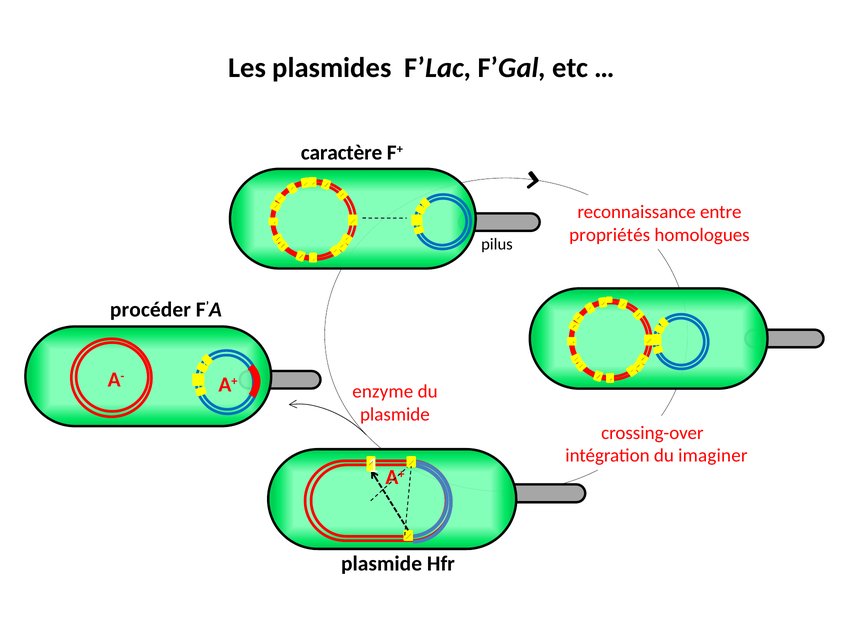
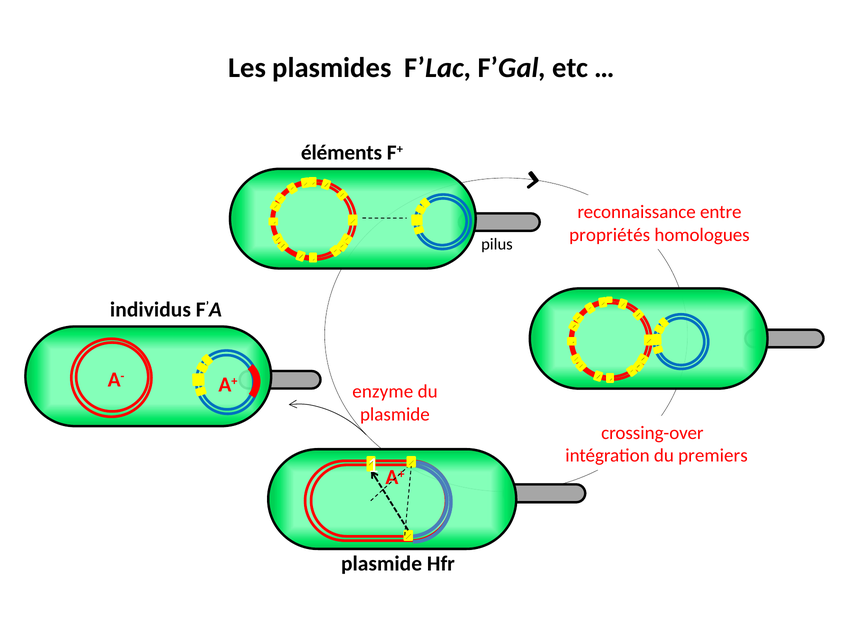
caractère: caractère -> éléments
procéder: procéder -> individus
imaginer: imaginer -> premiers
